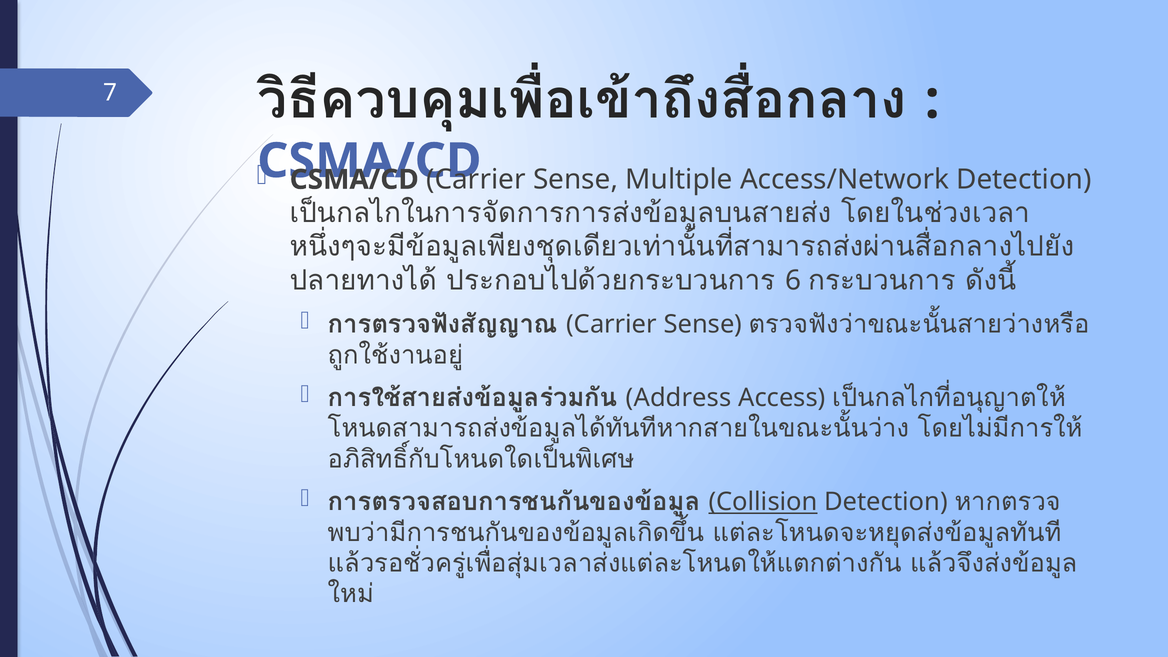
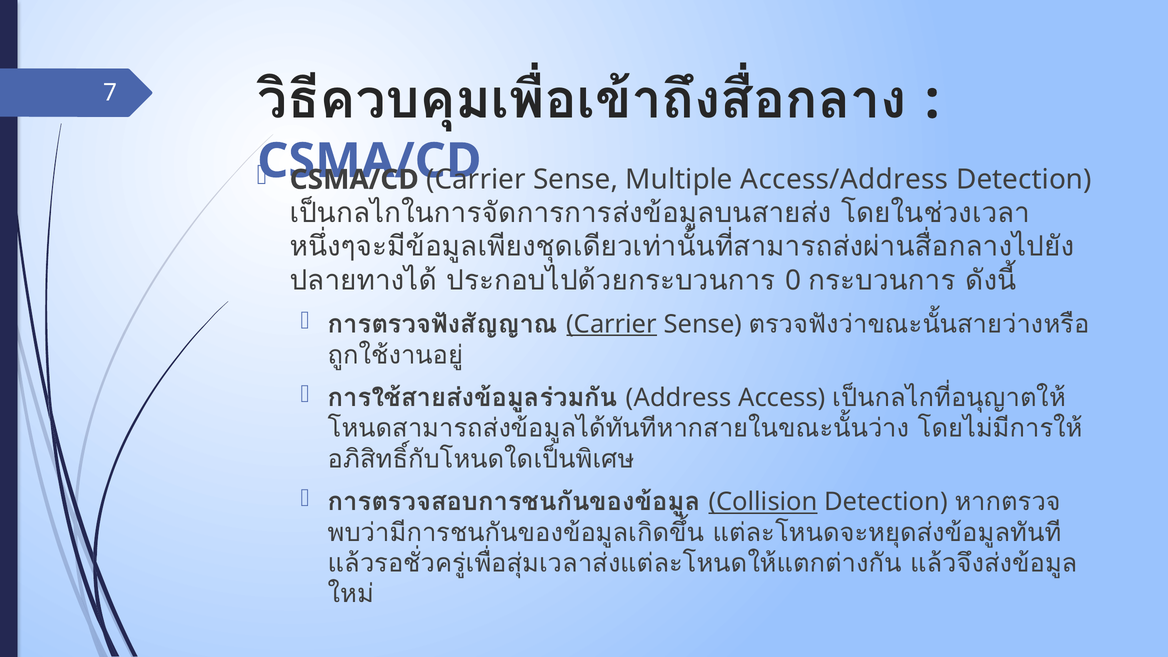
Access/Network: Access/Network -> Access/Address
6: 6 -> 0
Carrier at (612, 324) underline: none -> present
